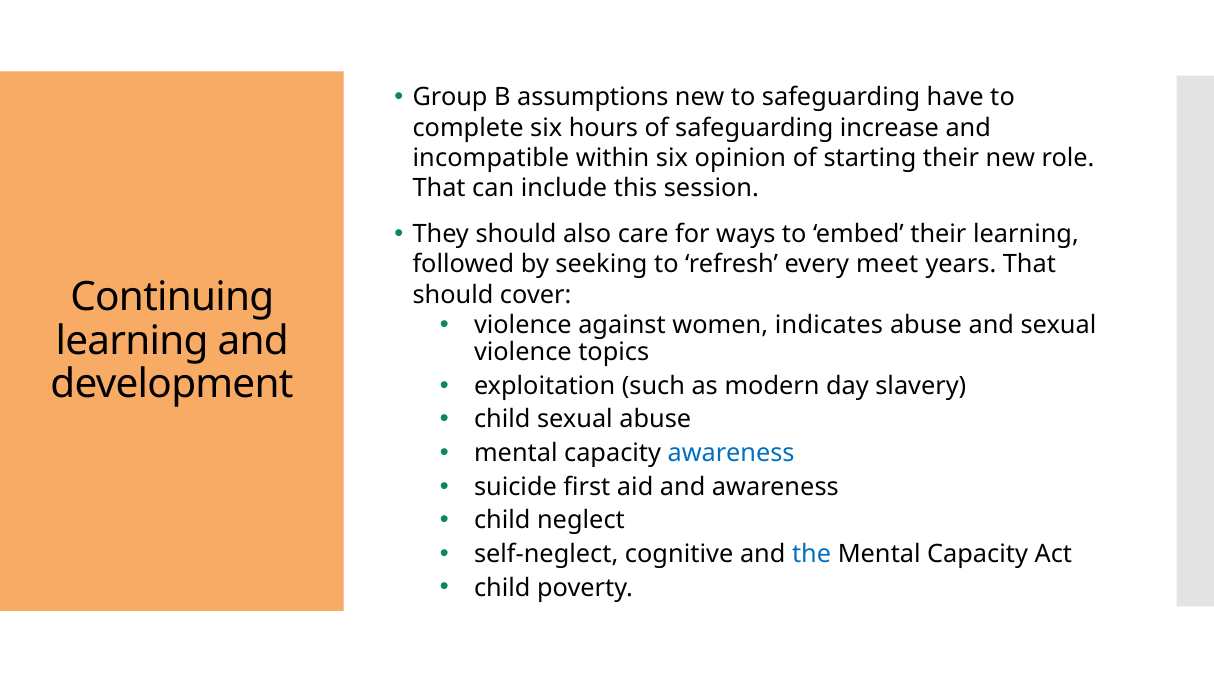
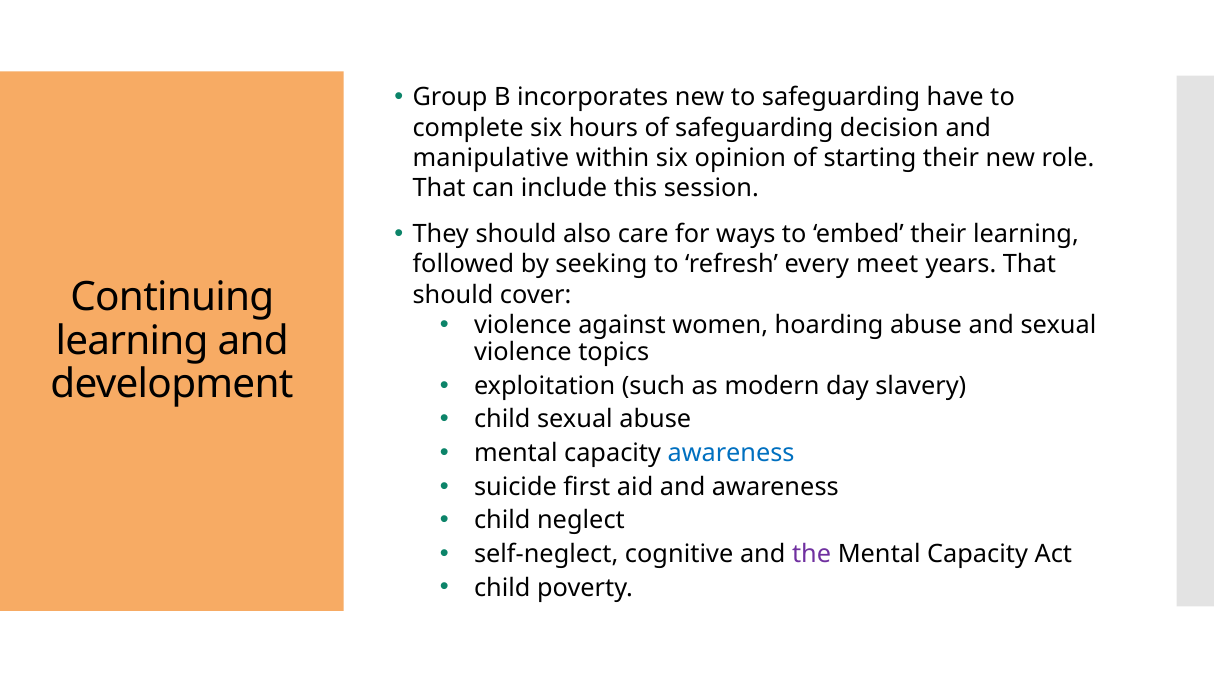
assumptions: assumptions -> incorporates
increase: increase -> decision
incompatible: incompatible -> manipulative
indicates: indicates -> hoarding
the colour: blue -> purple
